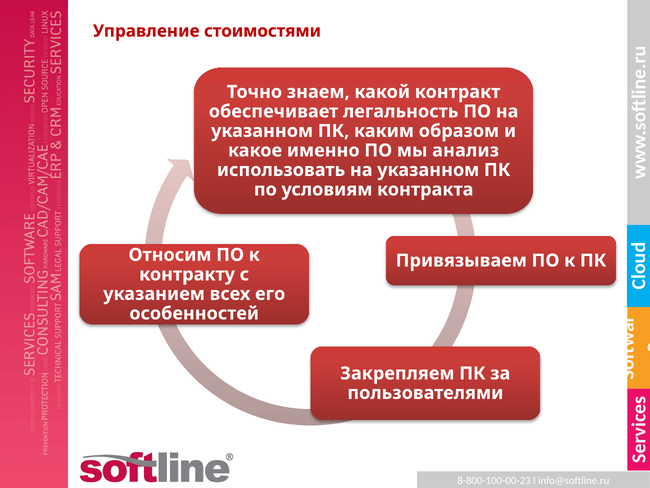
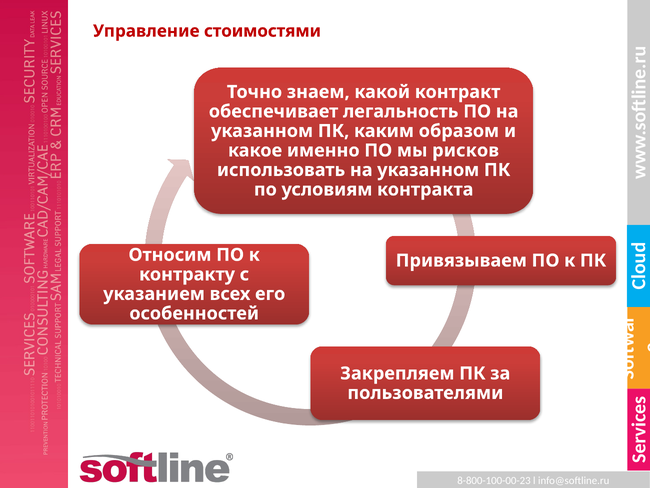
анализ: анализ -> рисков
